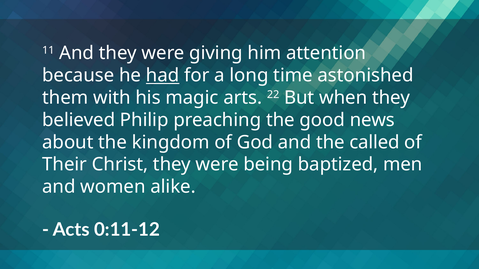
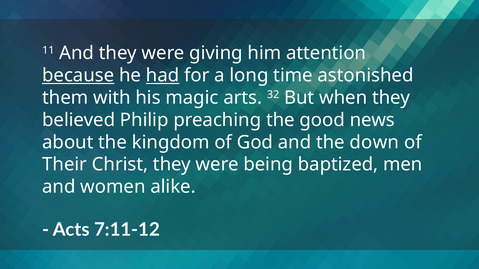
because underline: none -> present
22: 22 -> 32
called: called -> down
0:11-12: 0:11-12 -> 7:11-12
